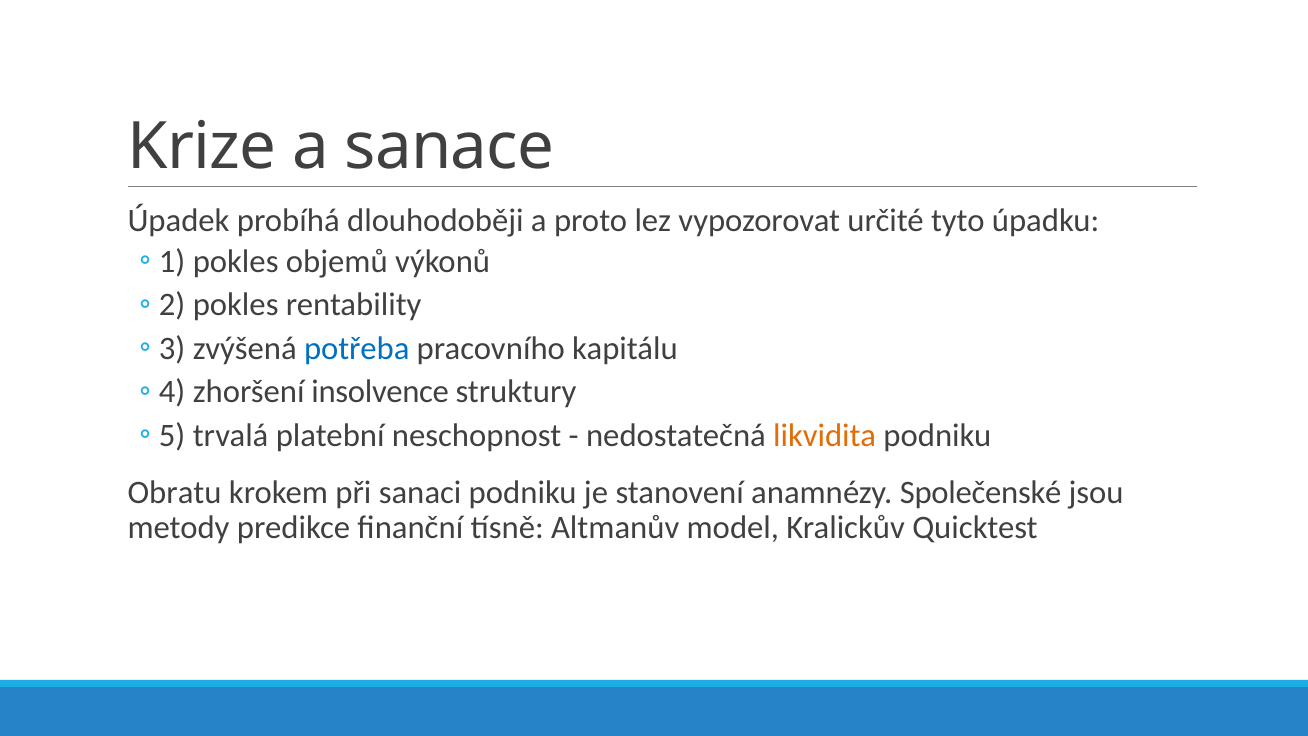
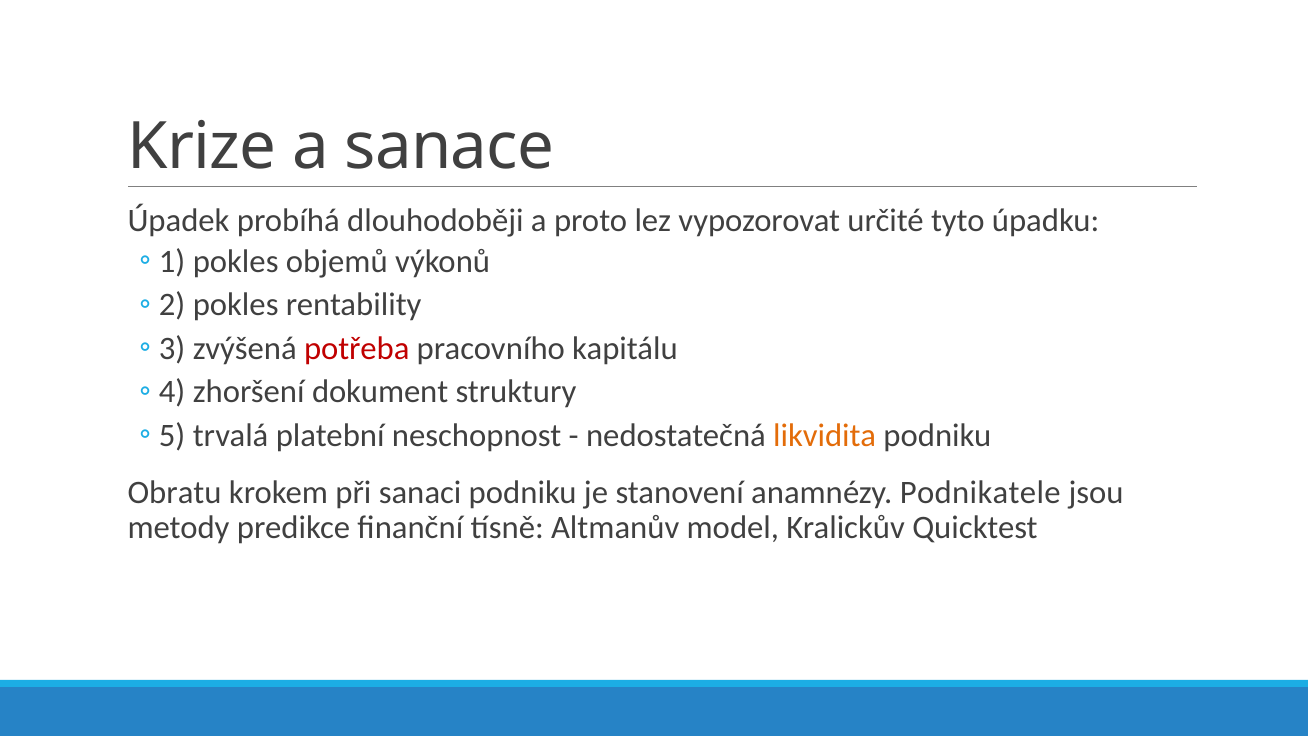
potřeba colour: blue -> red
insolvence: insolvence -> dokument
Společenské: Společenské -> Podnikatele
